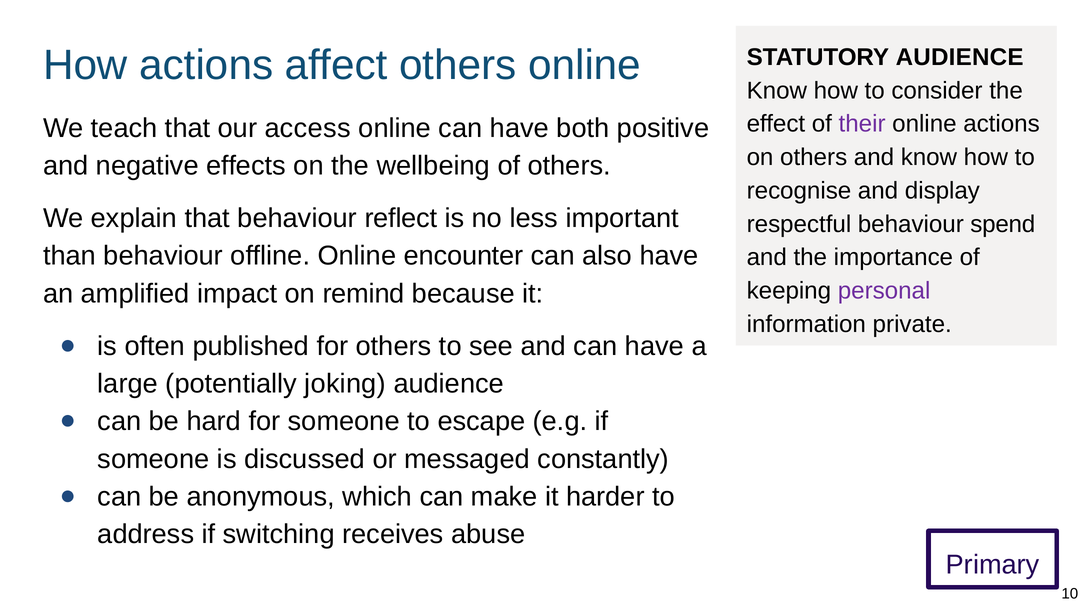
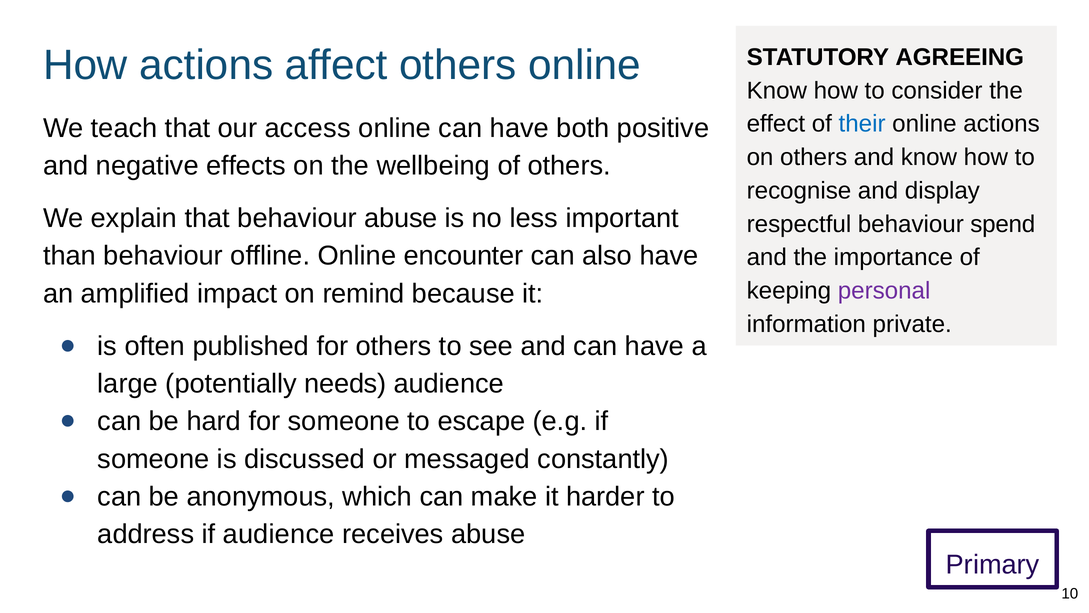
STATUTORY AUDIENCE: AUDIENCE -> AGREEING
their colour: purple -> blue
behaviour reflect: reflect -> abuse
joking: joking -> needs
if switching: switching -> audience
